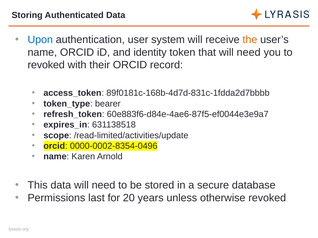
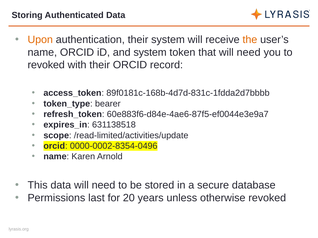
Upon colour: blue -> orange
authentication user: user -> their
and identity: identity -> system
